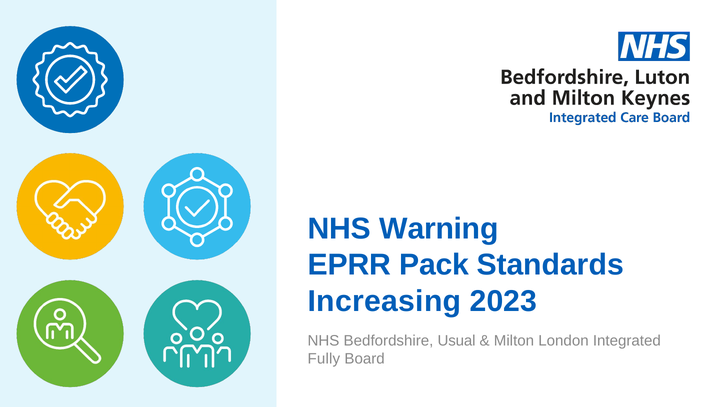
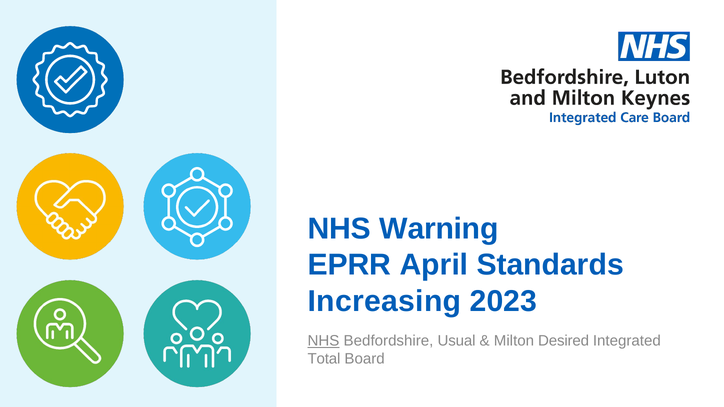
Pack: Pack -> April
NHS at (323, 341) underline: none -> present
London: London -> Desired
Fully: Fully -> Total
